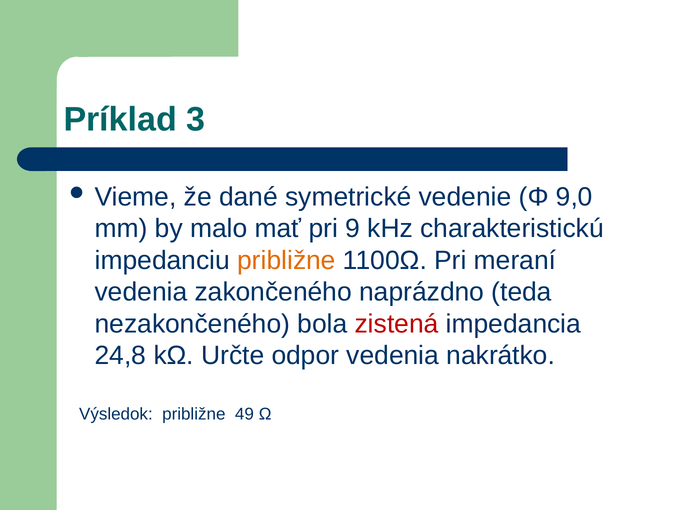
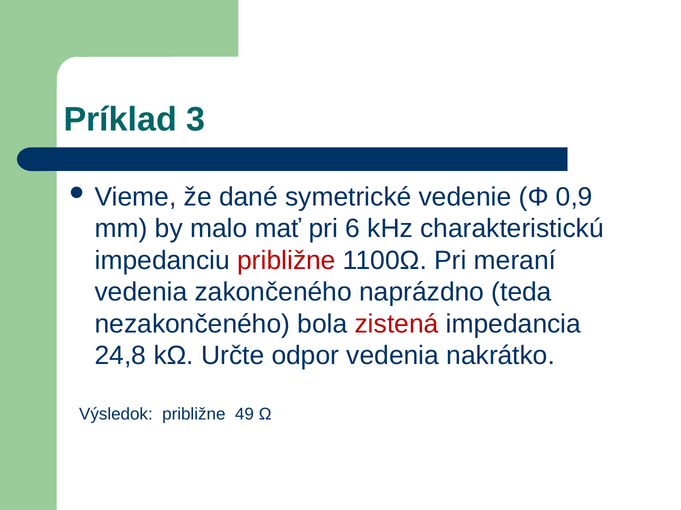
9,0: 9,0 -> 0,9
9: 9 -> 6
približne at (286, 261) colour: orange -> red
